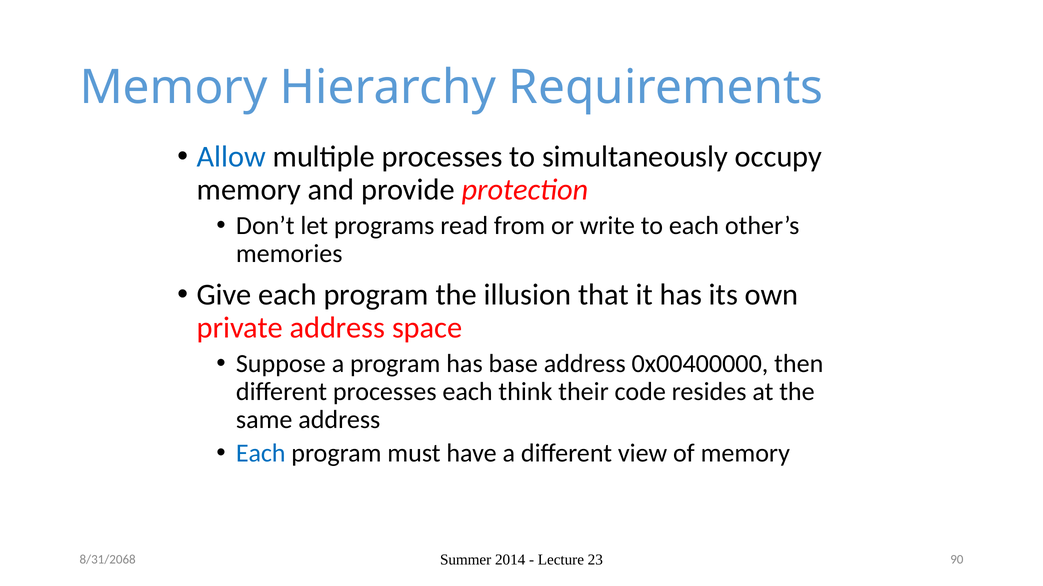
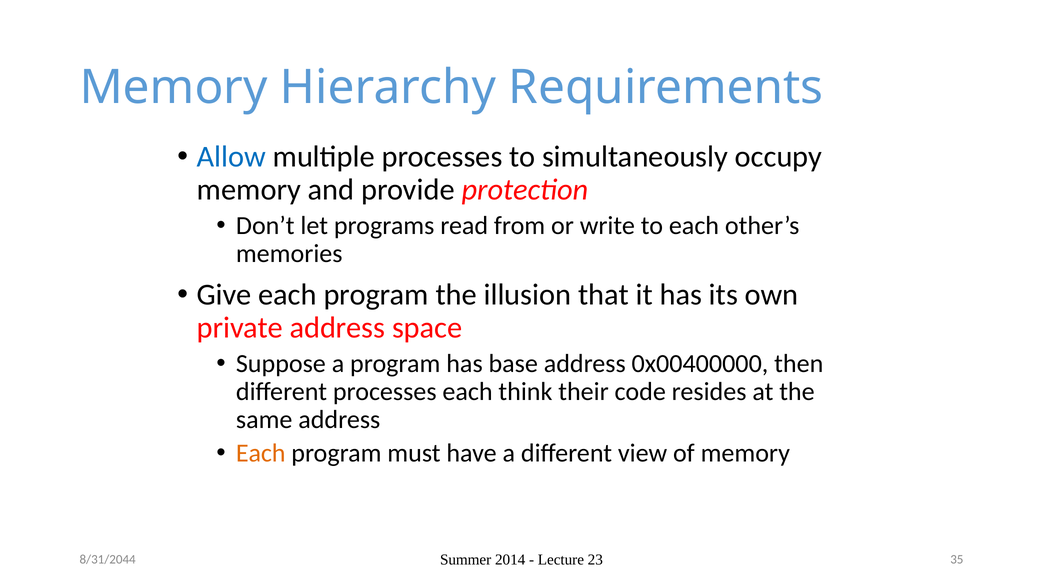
Each at (261, 454) colour: blue -> orange
90: 90 -> 35
8/31/2068: 8/31/2068 -> 8/31/2044
